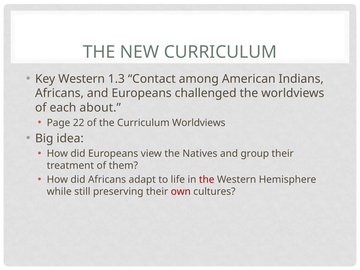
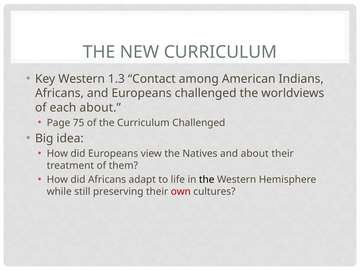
22: 22 -> 75
Curriculum Worldviews: Worldviews -> Challenged
and group: group -> about
the at (207, 180) colour: red -> black
